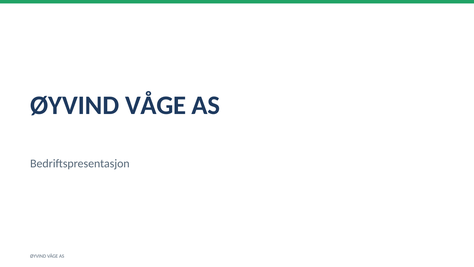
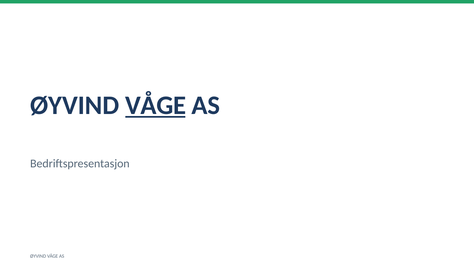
VÅGE at (156, 105) underline: none -> present
